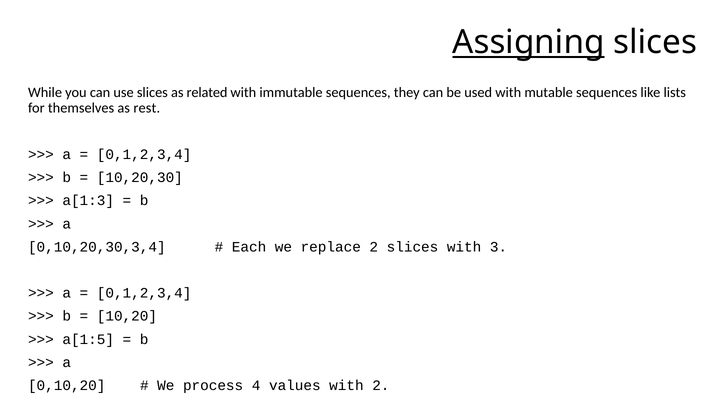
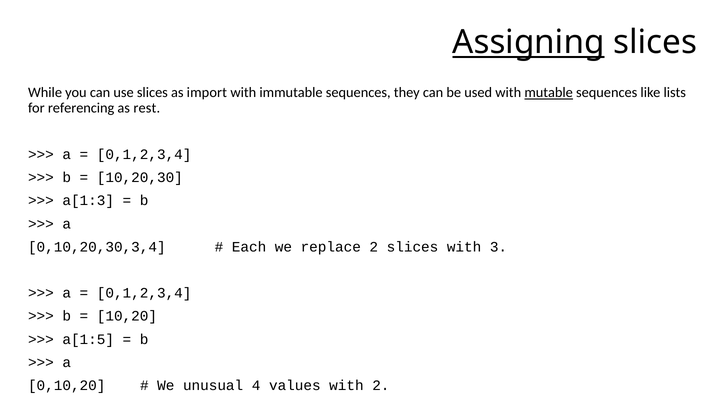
related: related -> import
mutable underline: none -> present
themselves: themselves -> referencing
process: process -> unusual
